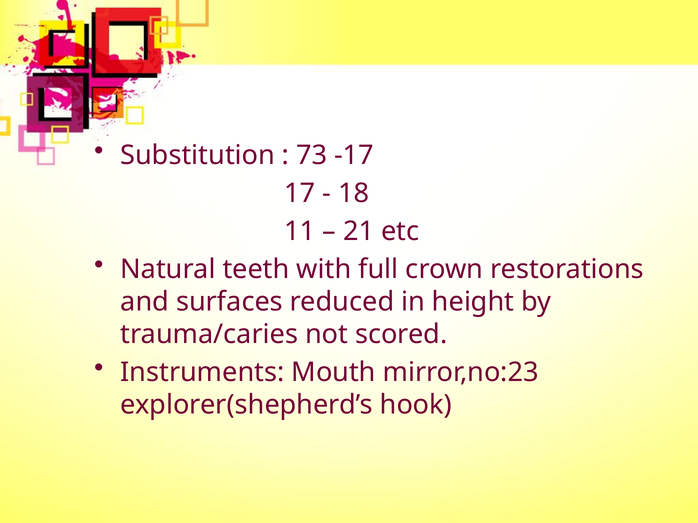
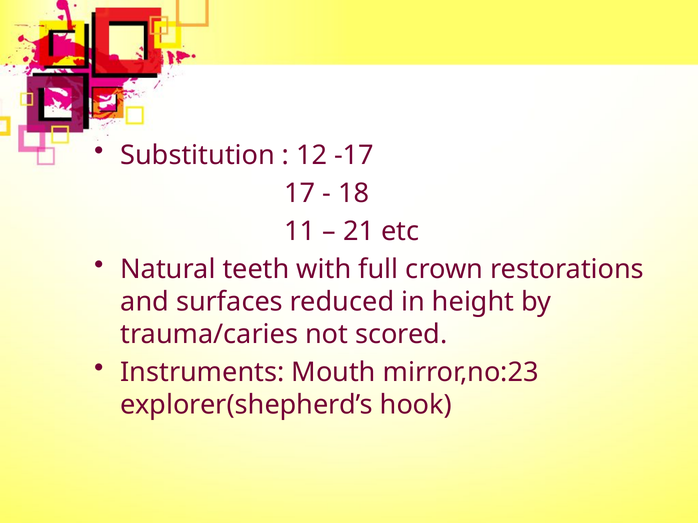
73: 73 -> 12
